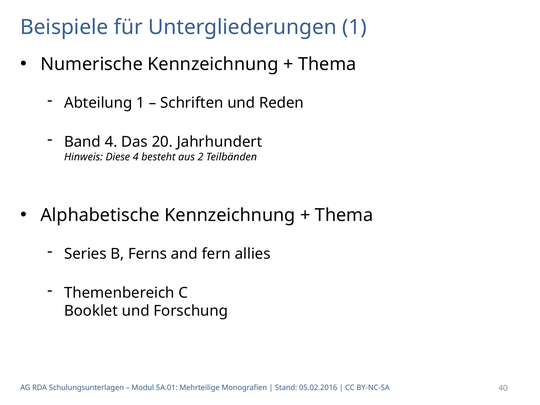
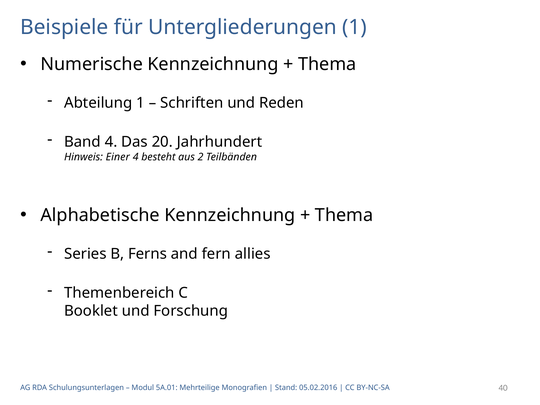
Diese: Diese -> Einer
